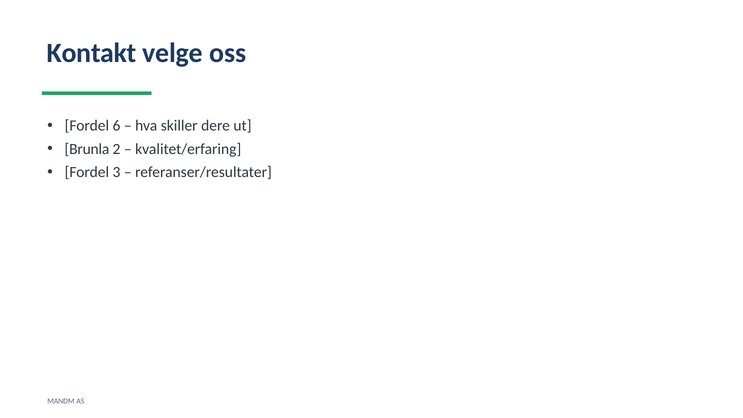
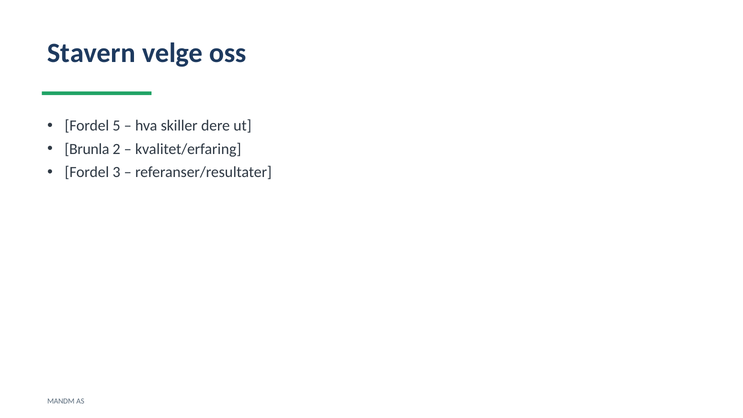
Kontakt: Kontakt -> Stavern
6: 6 -> 5
